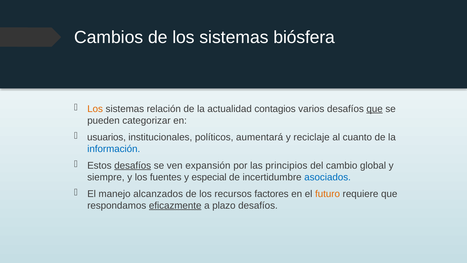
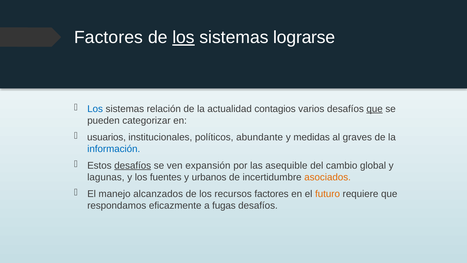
Cambios at (109, 37): Cambios -> Factores
los at (184, 37) underline: none -> present
biósfera: biósfera -> lograrse
Los at (95, 109) colour: orange -> blue
aumentará: aumentará -> abundante
reciclaje: reciclaje -> medidas
cuanto: cuanto -> graves
principios: principios -> asequible
siempre: siempre -> lagunas
especial: especial -> urbanos
asociados colour: blue -> orange
eficazmente underline: present -> none
plazo: plazo -> fugas
